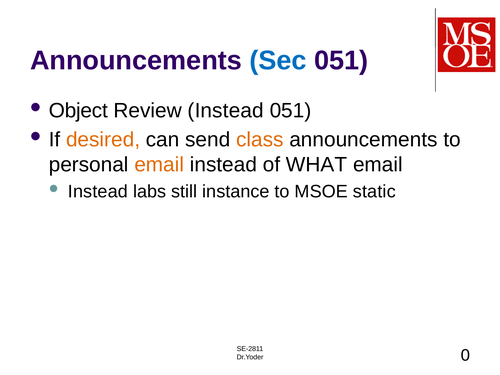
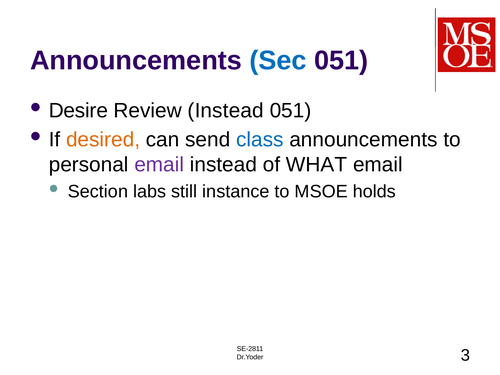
Object: Object -> Desire
class colour: orange -> blue
email at (159, 165) colour: orange -> purple
Instead at (98, 191): Instead -> Section
static: static -> holds
0: 0 -> 3
